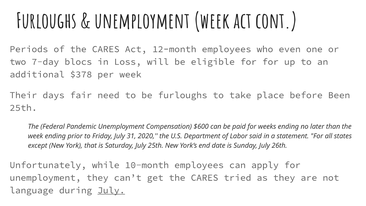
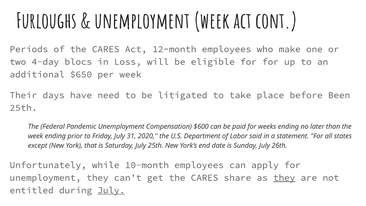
even: even -> make
7-day: 7-day -> 4-day
$378: $378 -> $650
fair: fair -> have
be furloughs: furloughs -> litigated
tried: tried -> share
they at (284, 178) underline: none -> present
language: language -> entitled
